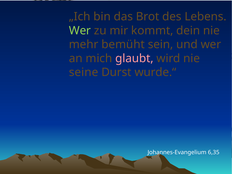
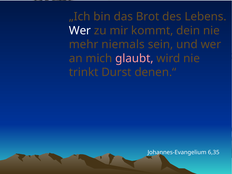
Wer at (80, 31) colour: light green -> white
bemüht: bemüht -> niemals
seine: seine -> trinkt
wurde.“: wurde.“ -> denen.“
